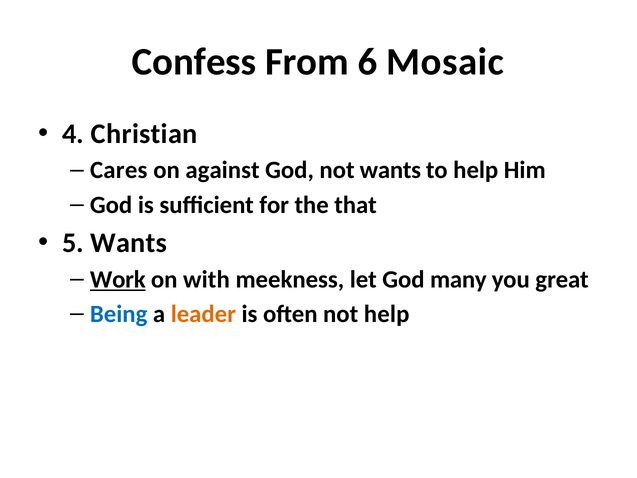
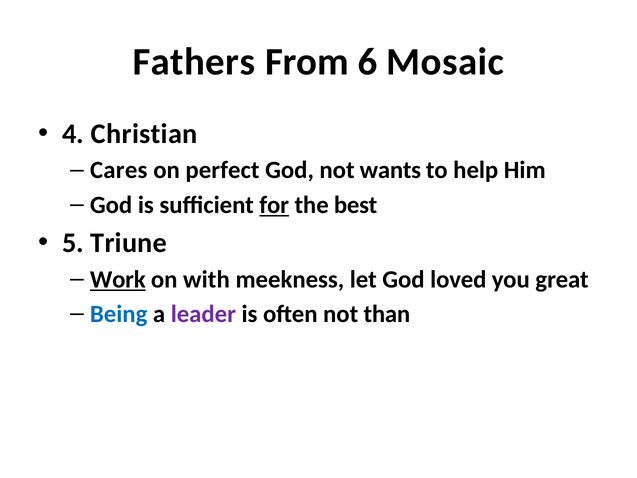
Confess: Confess -> Fathers
against: against -> perfect
for underline: none -> present
that: that -> best
5 Wants: Wants -> Triune
many: many -> loved
leader colour: orange -> purple
not help: help -> than
